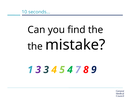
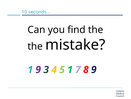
1 3: 3 -> 9
5 4: 4 -> 1
